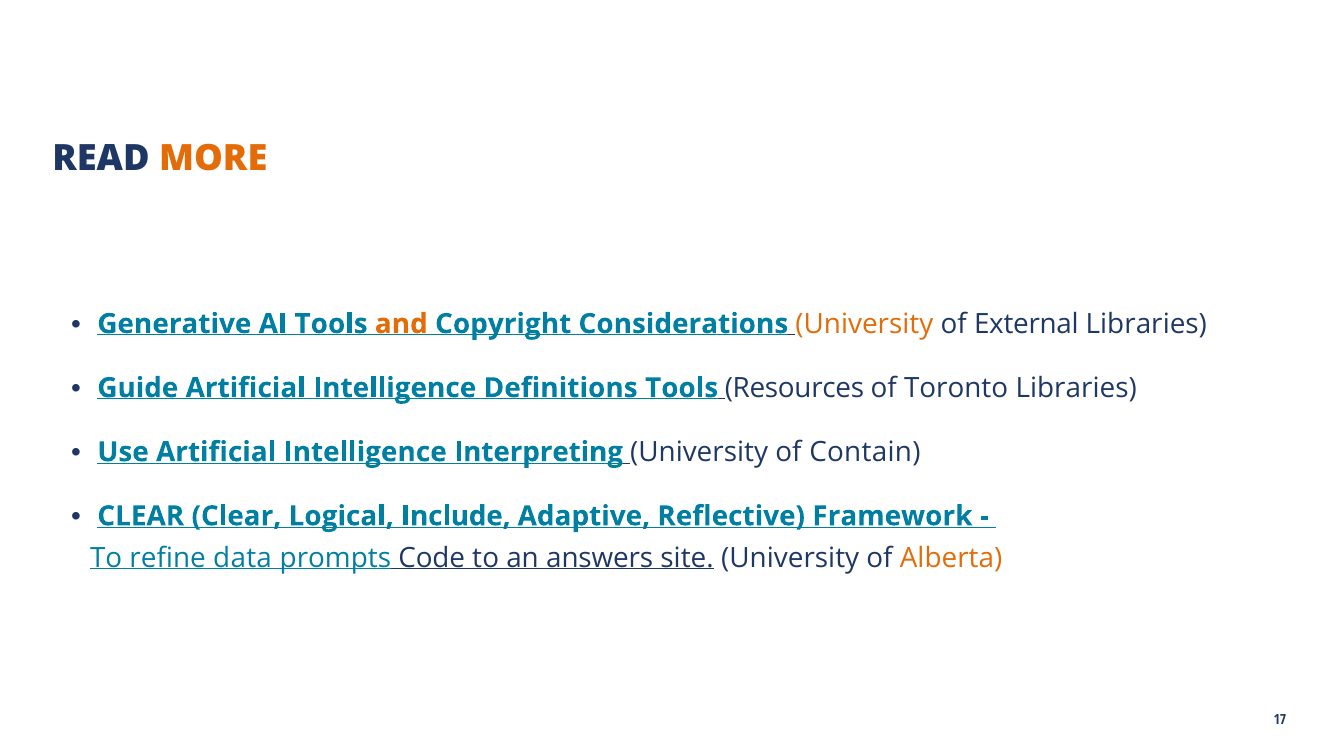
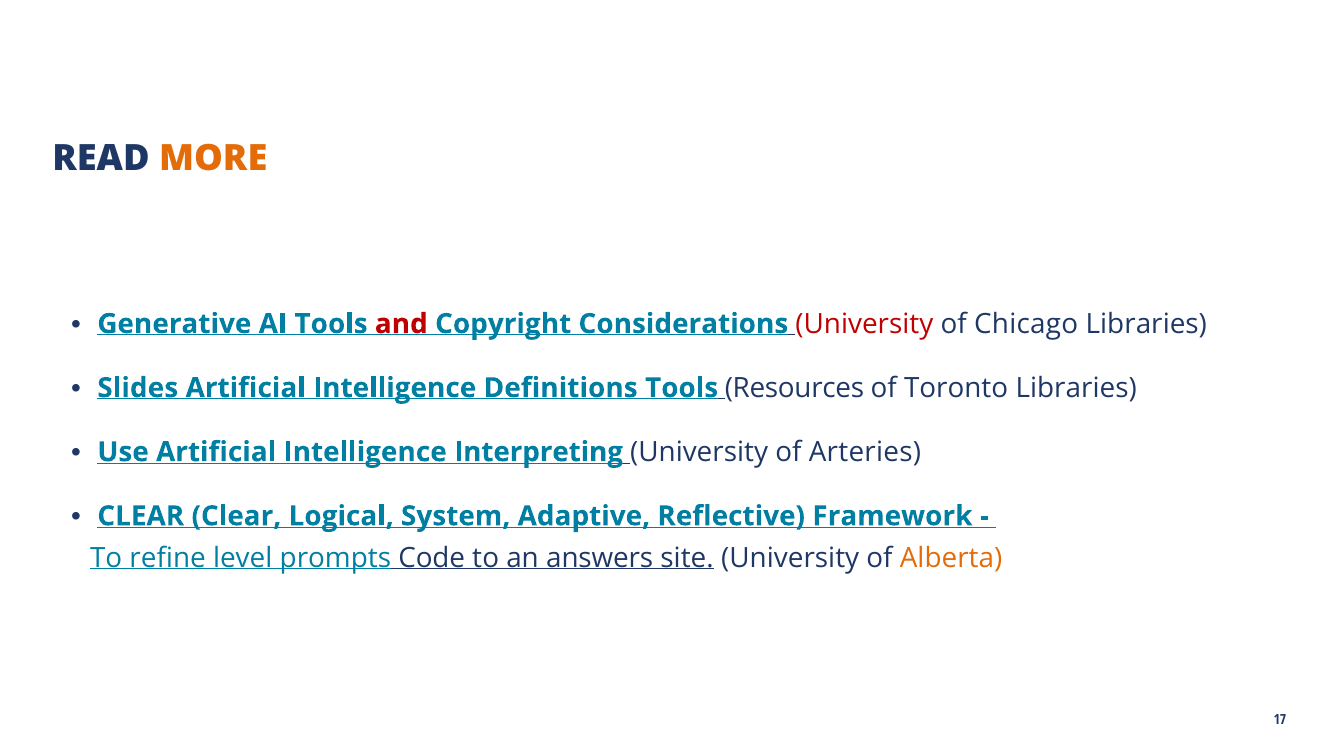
and colour: orange -> red
University at (864, 324) colour: orange -> red
External: External -> Chicago
Guide: Guide -> Slides
Contain: Contain -> Arteries
Include: Include -> System
data: data -> level
